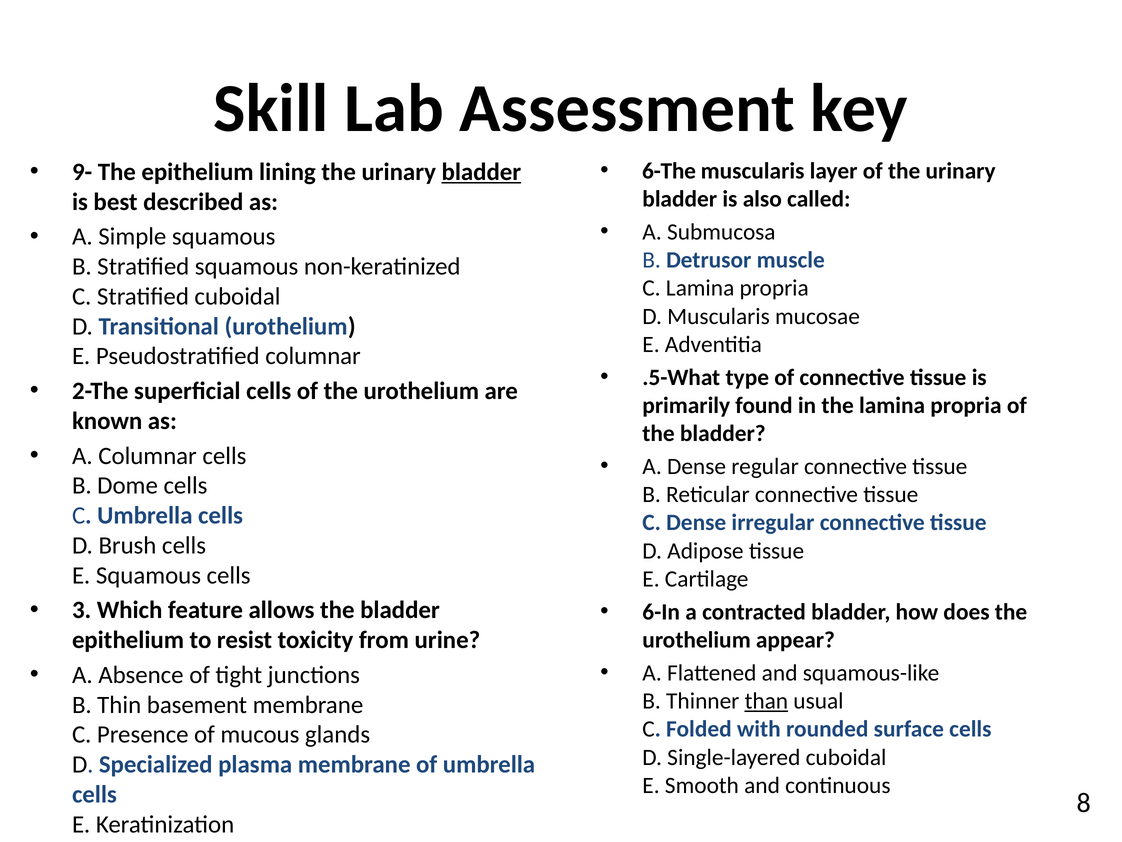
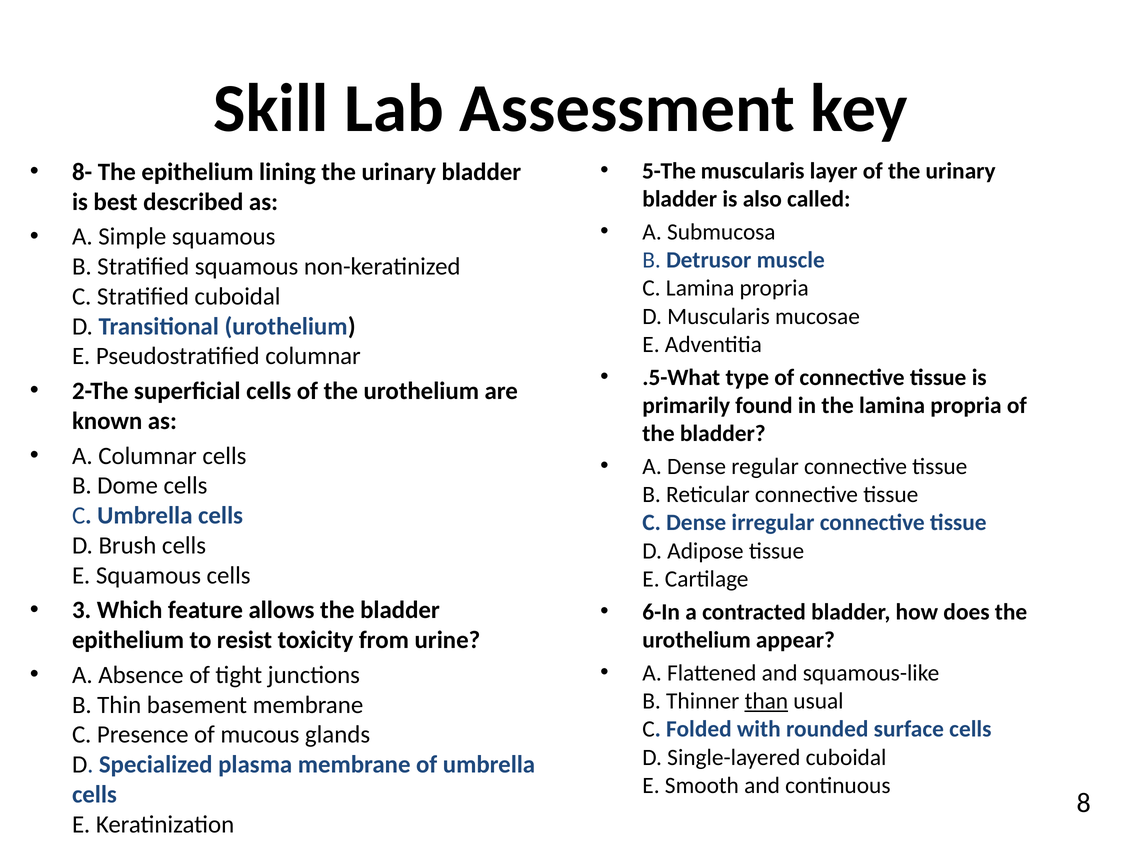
6-The: 6-The -> 5-The
9-: 9- -> 8-
bladder at (481, 172) underline: present -> none
